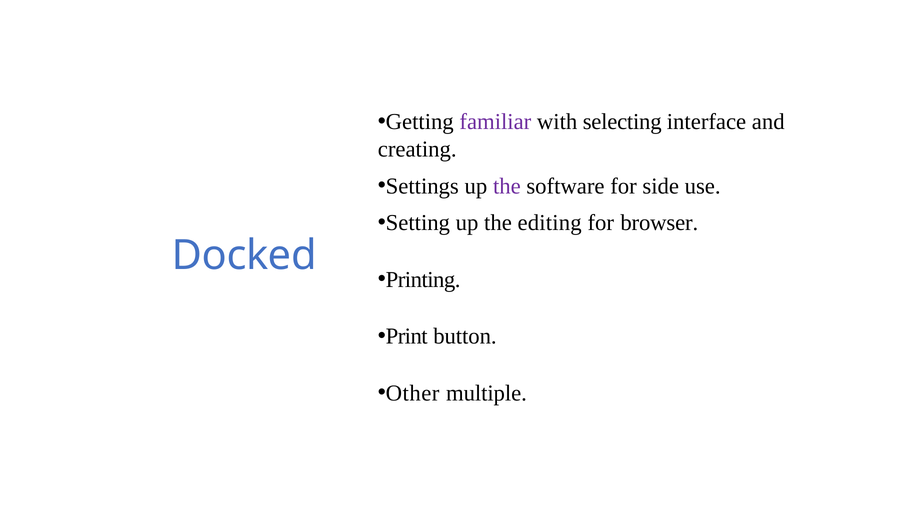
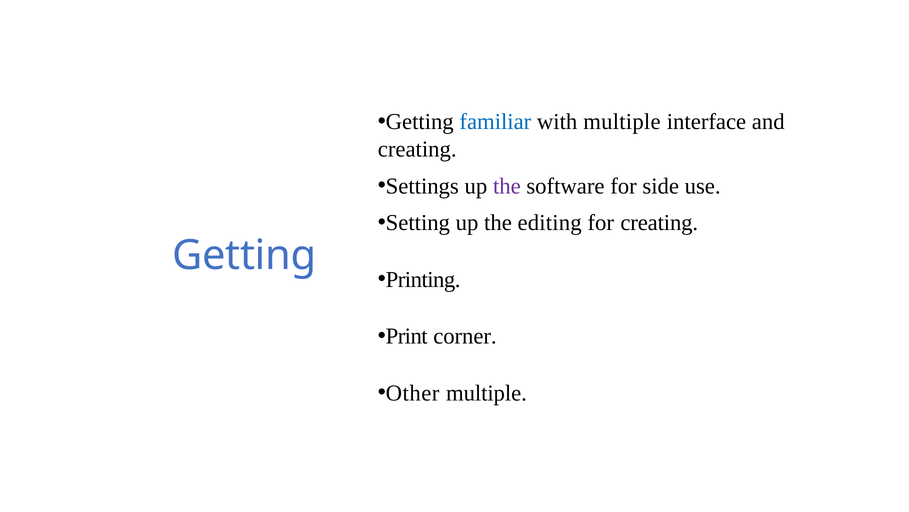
familiar colour: purple -> blue
with selecting: selecting -> multiple
for browser: browser -> creating
Docked at (244, 255): Docked -> Getting
button: button -> corner
